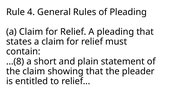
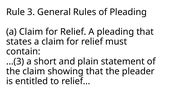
4: 4 -> 3
...(8: ...(8 -> ...(3
